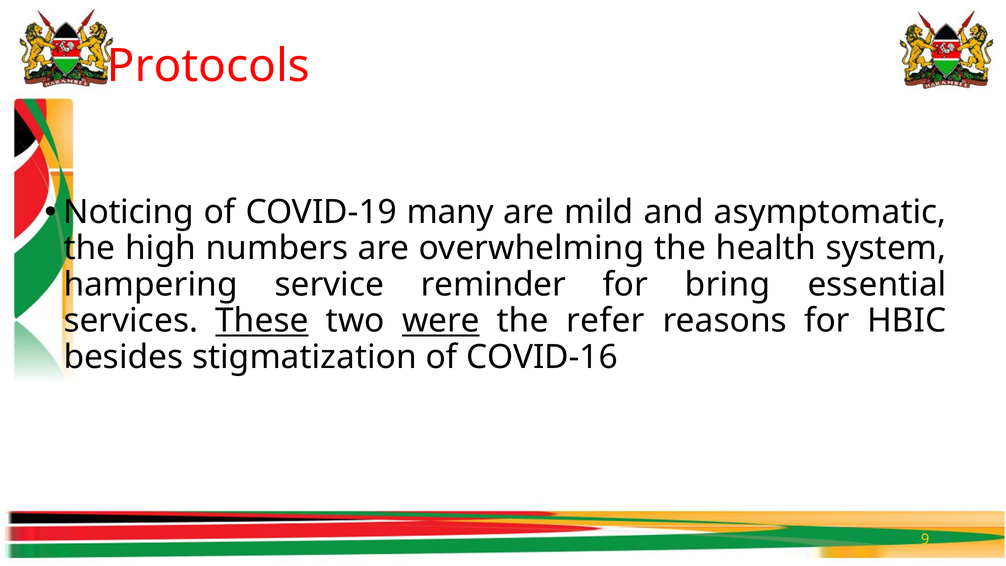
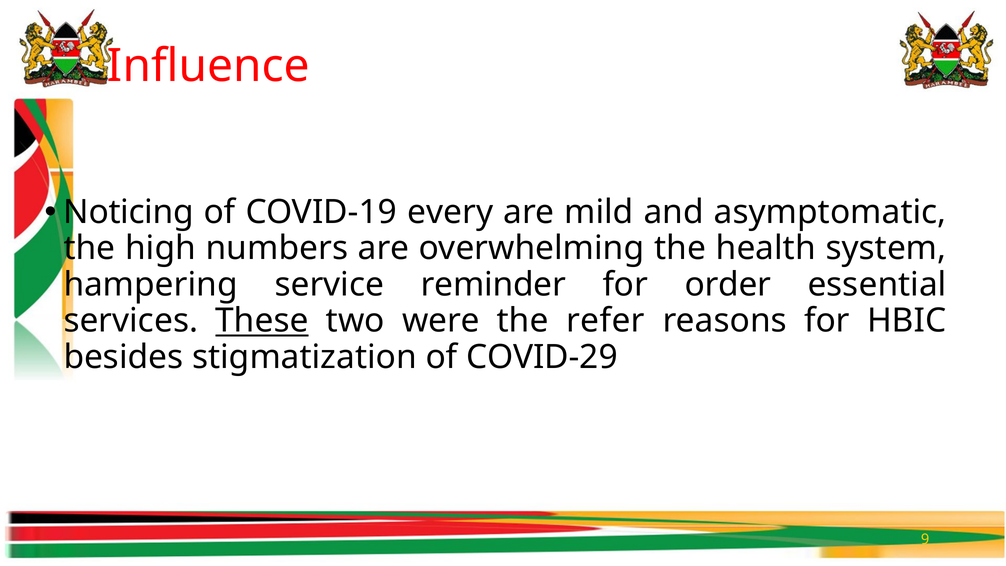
Protocols: Protocols -> Influence
many: many -> every
bring: bring -> order
were underline: present -> none
COVID-16: COVID-16 -> COVID-29
